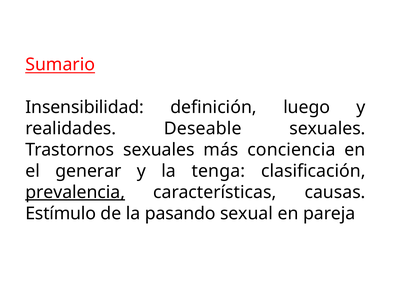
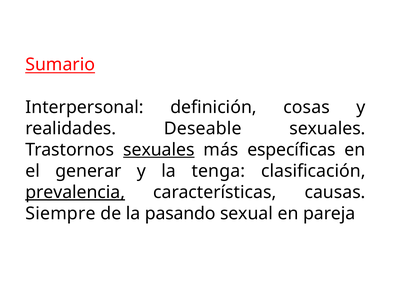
Insensibilidad: Insensibilidad -> Interpersonal
luego: luego -> cosas
sexuales at (159, 149) underline: none -> present
conciencia: conciencia -> específicas
Estímulo: Estímulo -> Siempre
